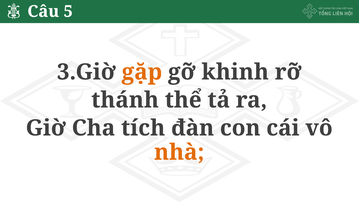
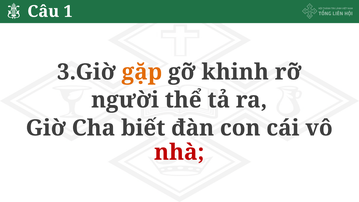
5: 5 -> 1
thánh: thánh -> người
tích: tích -> biết
nhà colour: orange -> red
